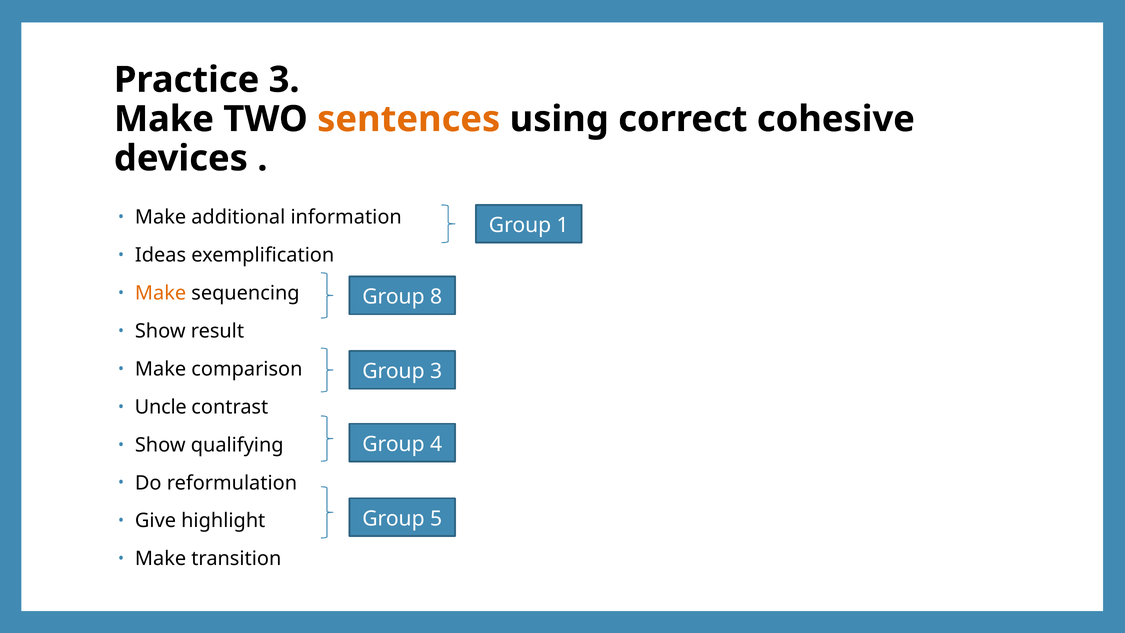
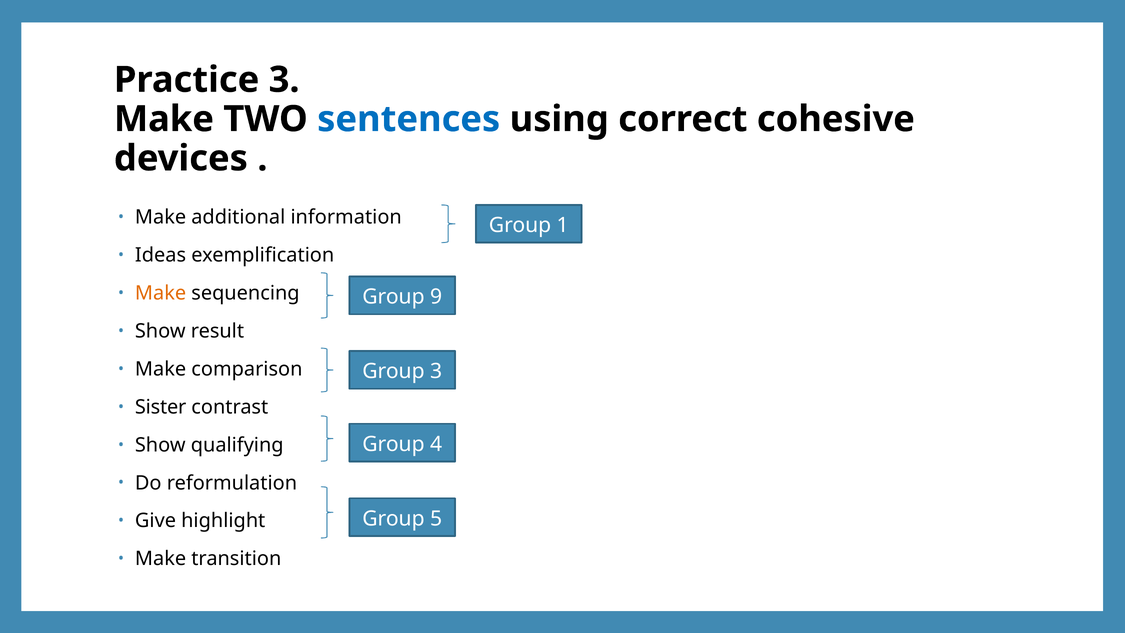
sentences colour: orange -> blue
8: 8 -> 9
Uncle: Uncle -> Sister
